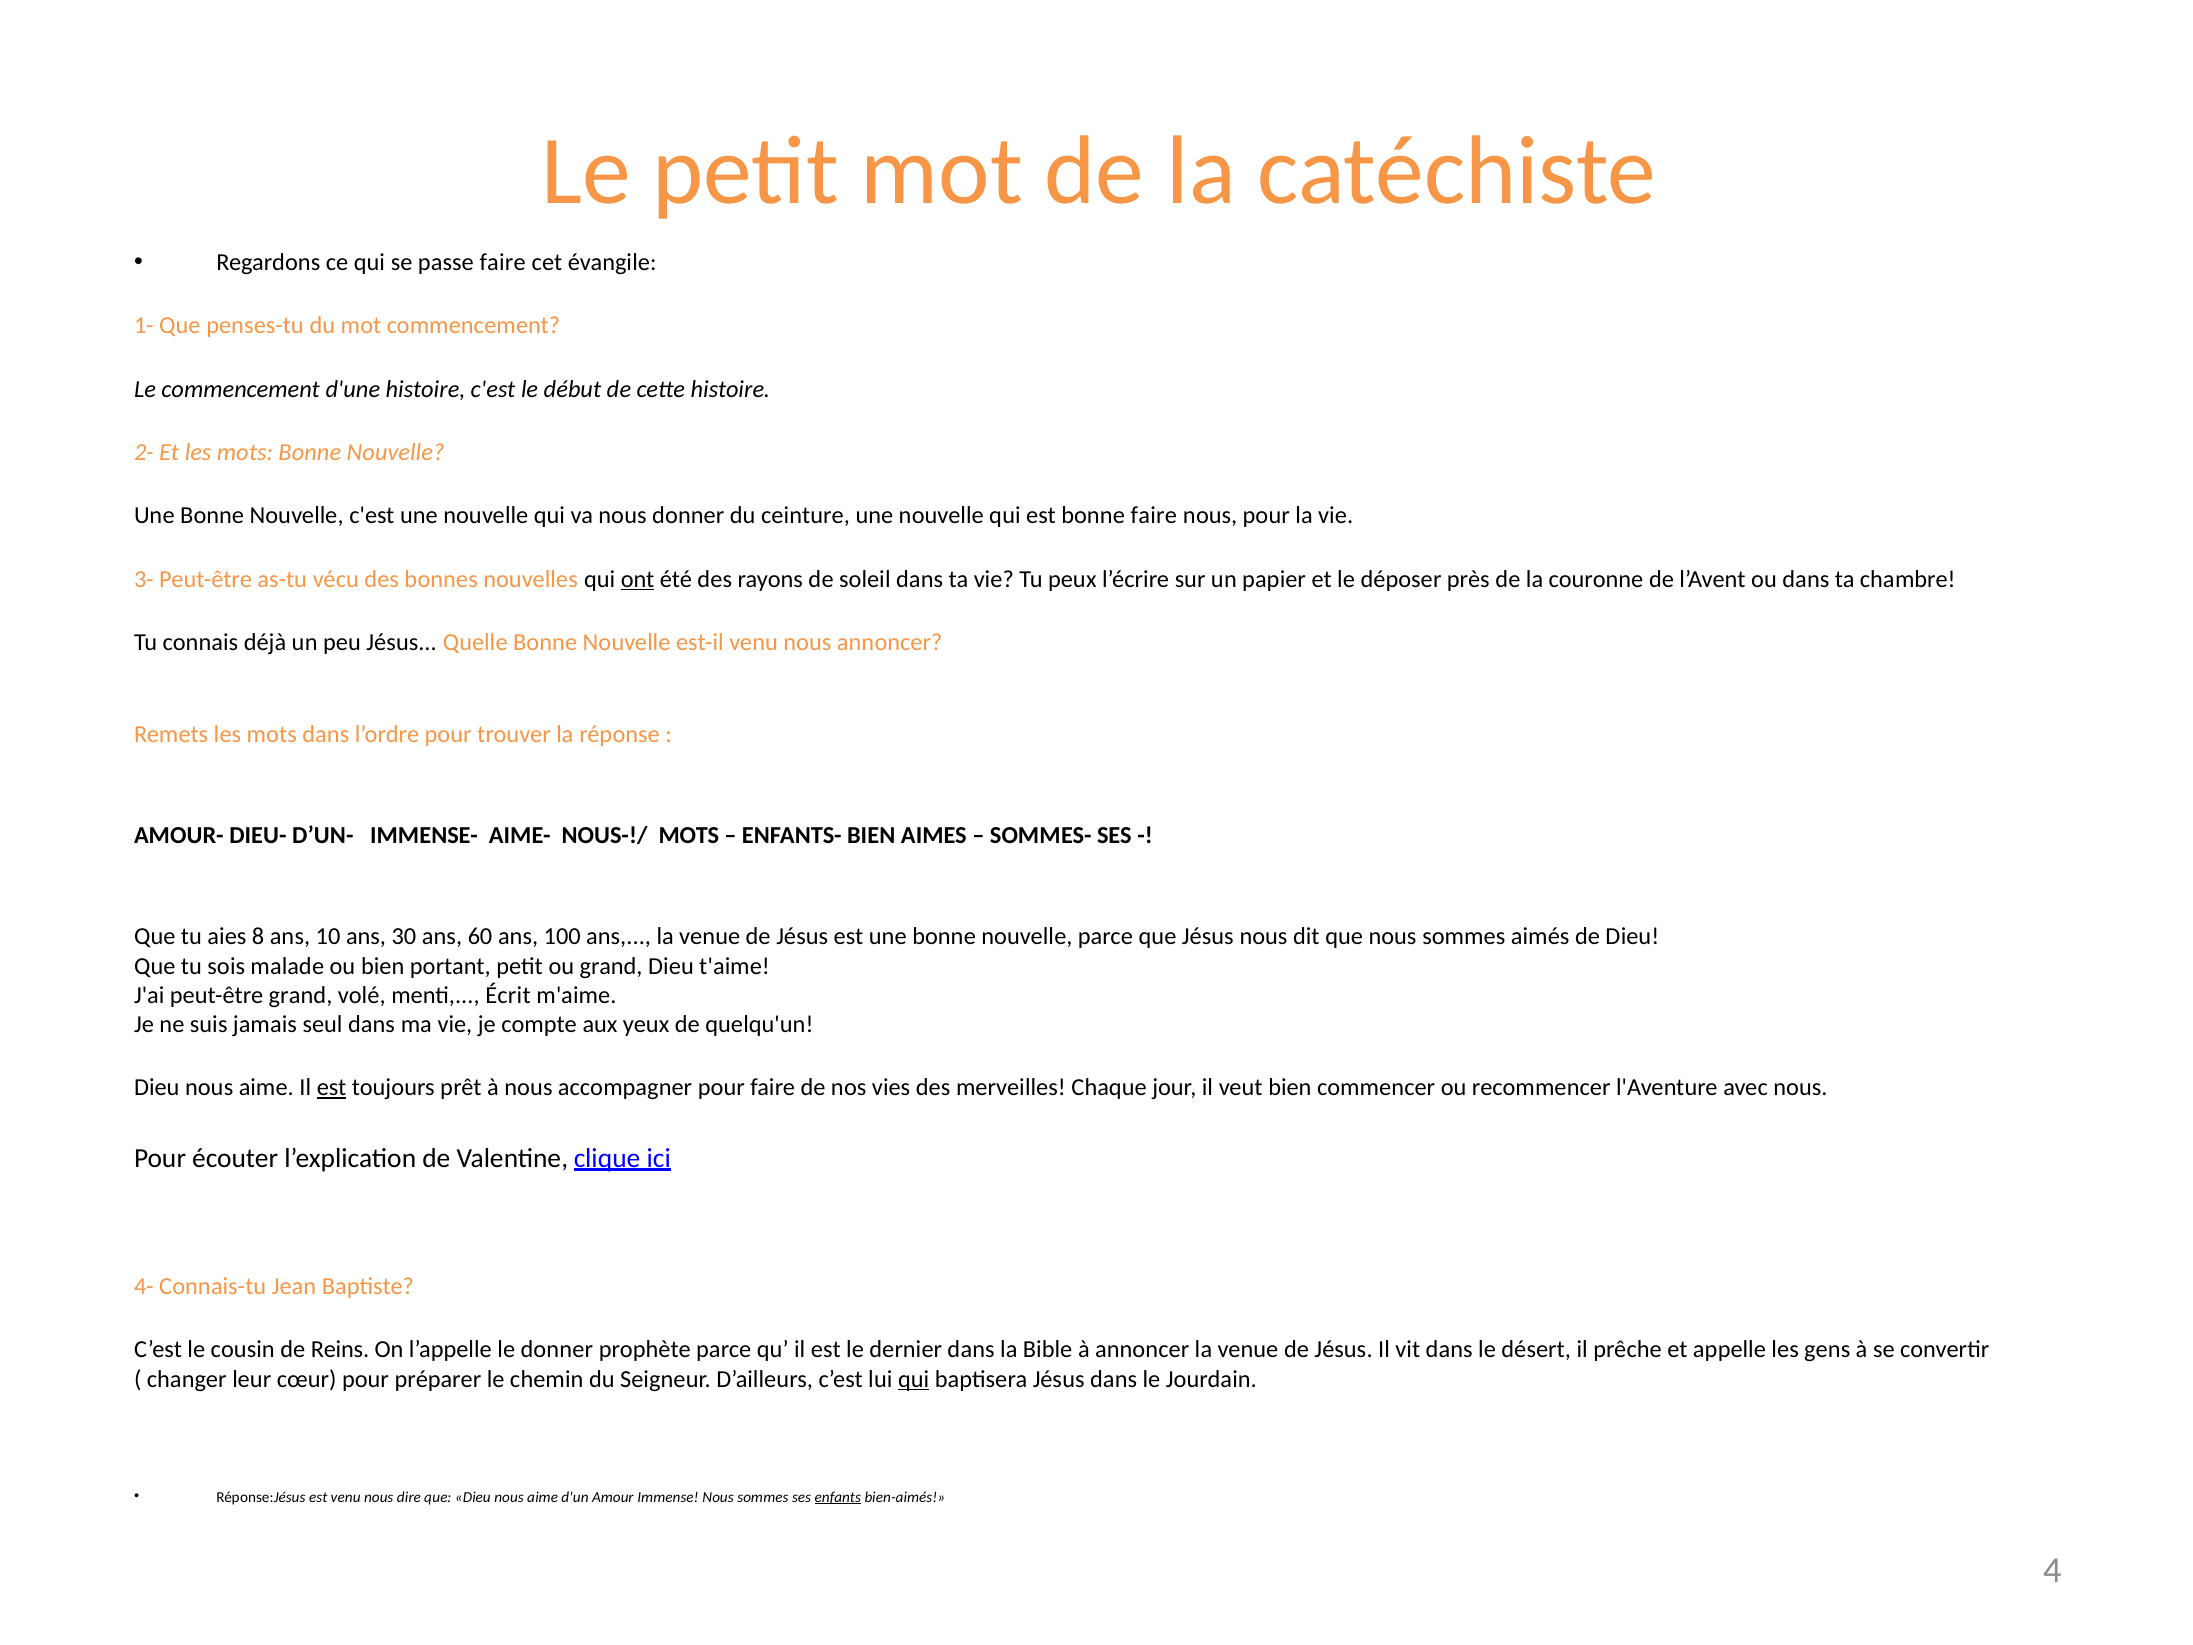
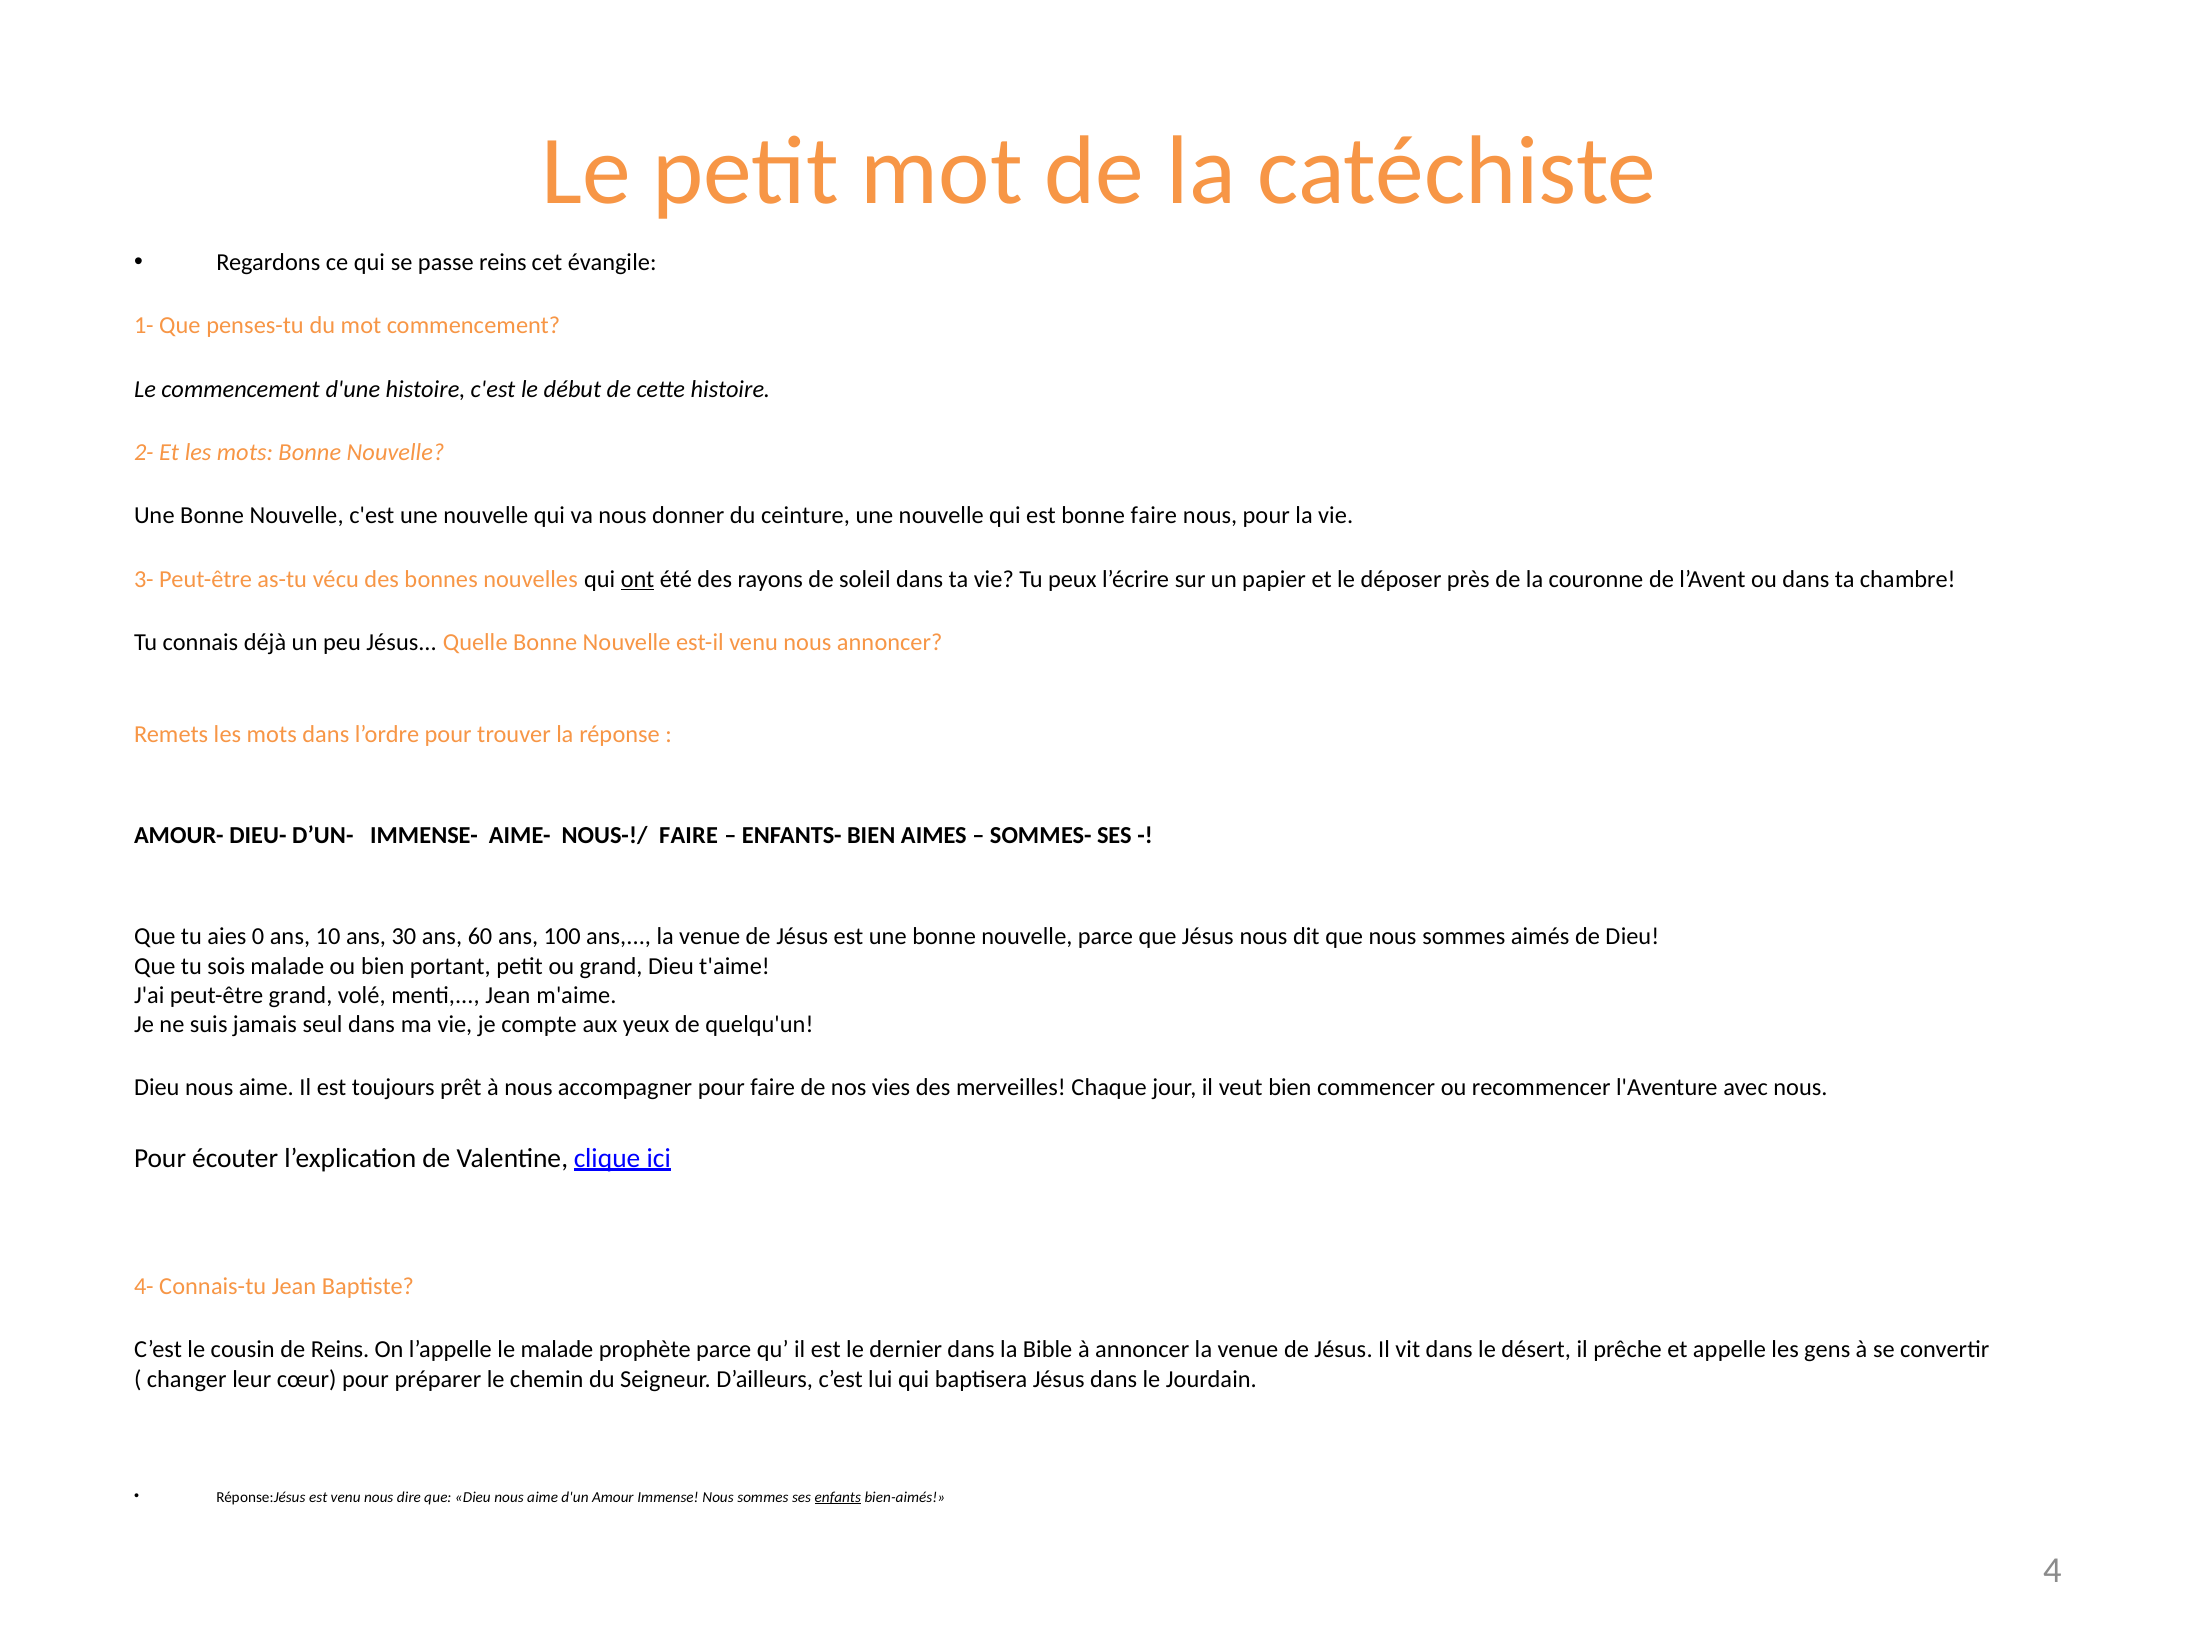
passe faire: faire -> reins
NOUS-!/ MOTS: MOTS -> FAIRE
8: 8 -> 0
menti Écrit: Écrit -> Jean
est at (332, 1088) underline: present -> none
le donner: donner -> malade
qui at (914, 1379) underline: present -> none
